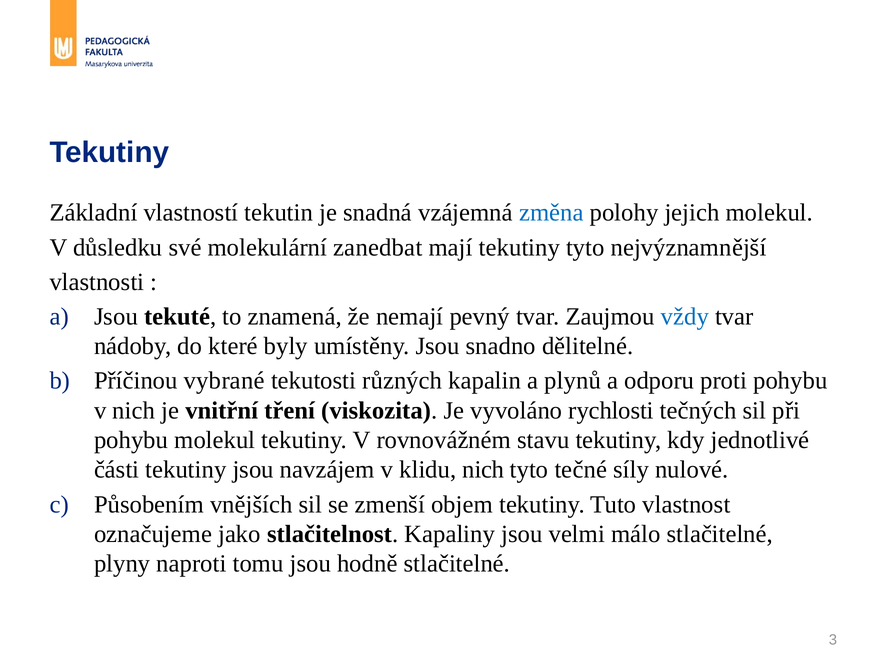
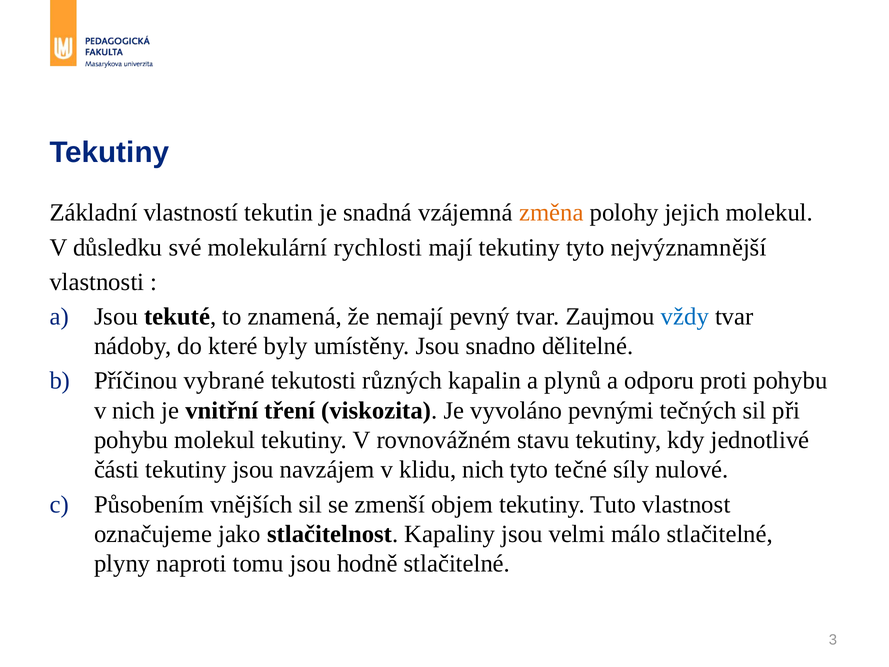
změna colour: blue -> orange
zanedbat: zanedbat -> rychlosti
rychlosti: rychlosti -> pevnými
